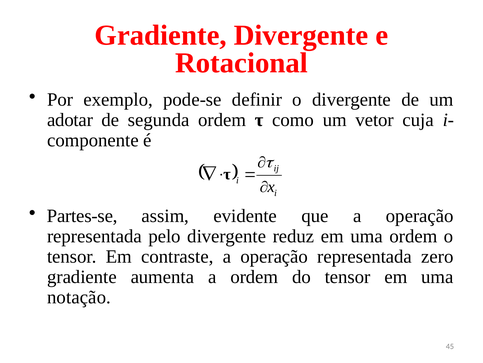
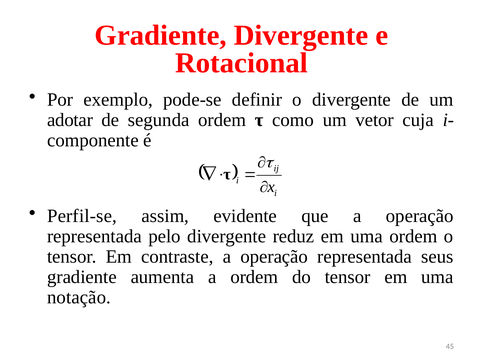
Partes-se: Partes-se -> Perfil-se
zero: zero -> seus
